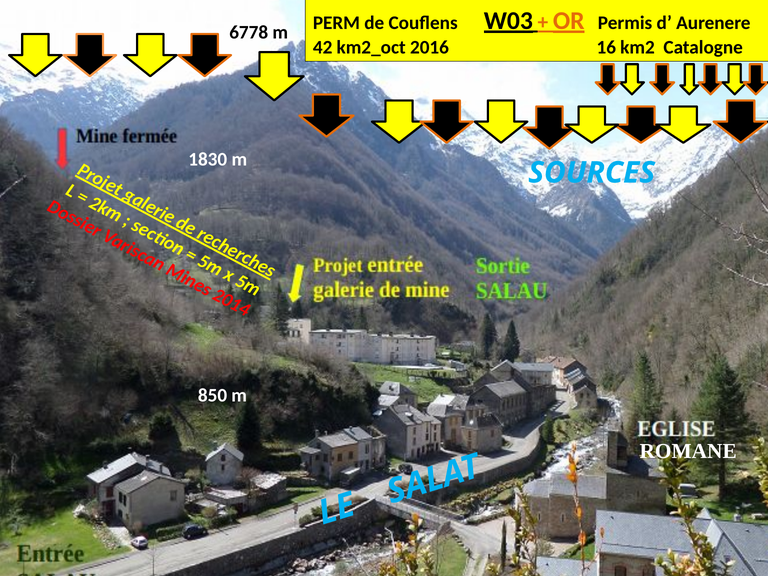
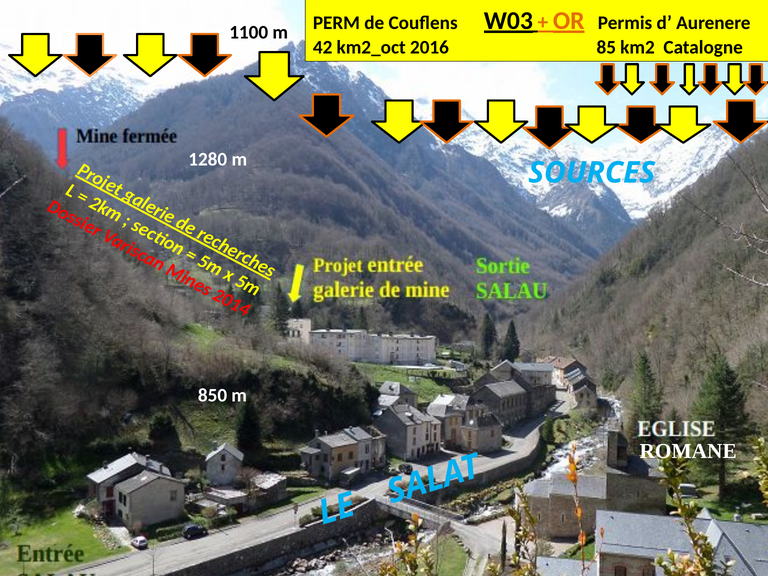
6778: 6778 -> 1100
16: 16 -> 85
1830: 1830 -> 1280
